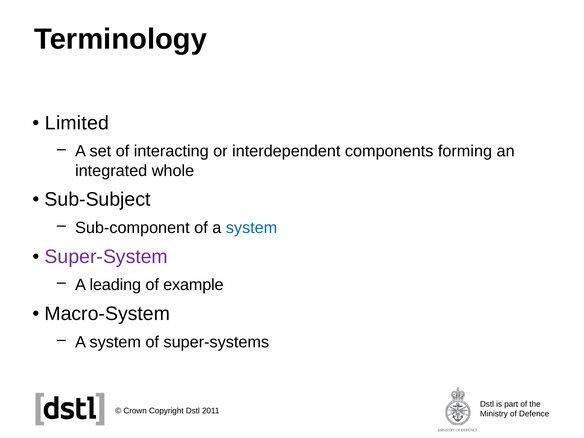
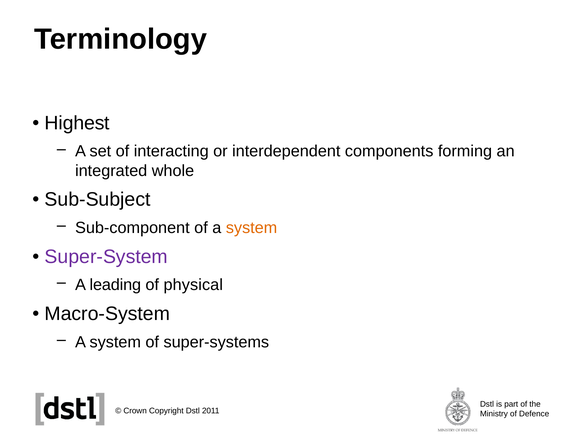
Limited: Limited -> Highest
system at (252, 228) colour: blue -> orange
example: example -> physical
